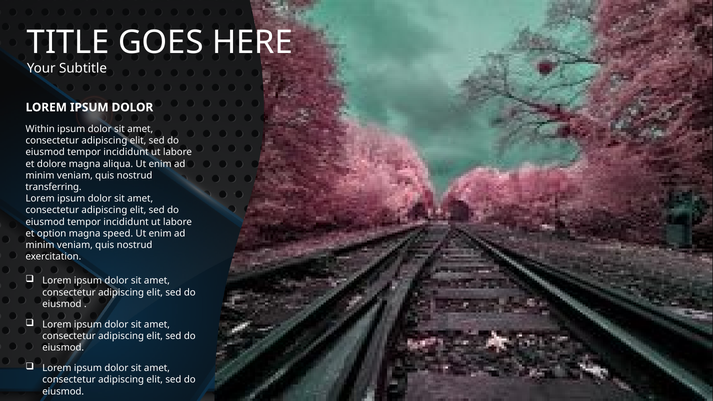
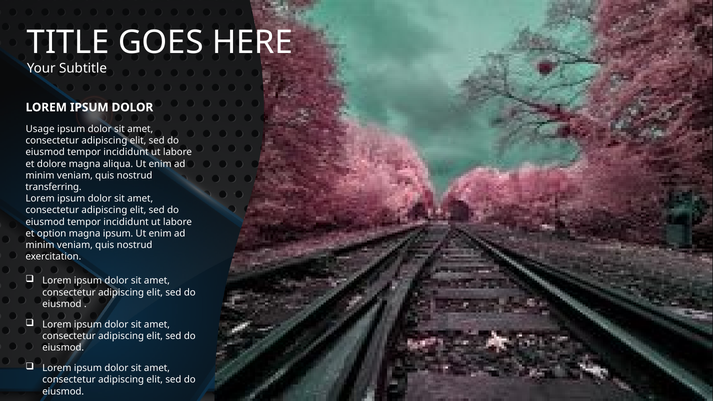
Within: Within -> Usage
magna speed: speed -> ipsum
